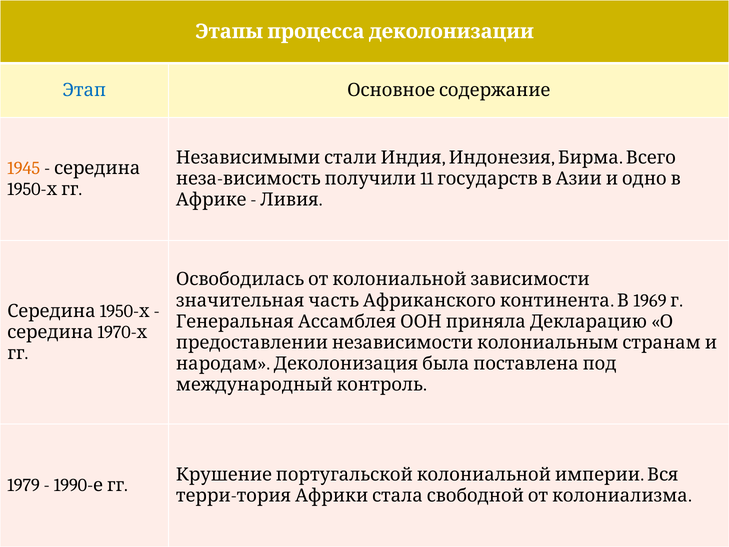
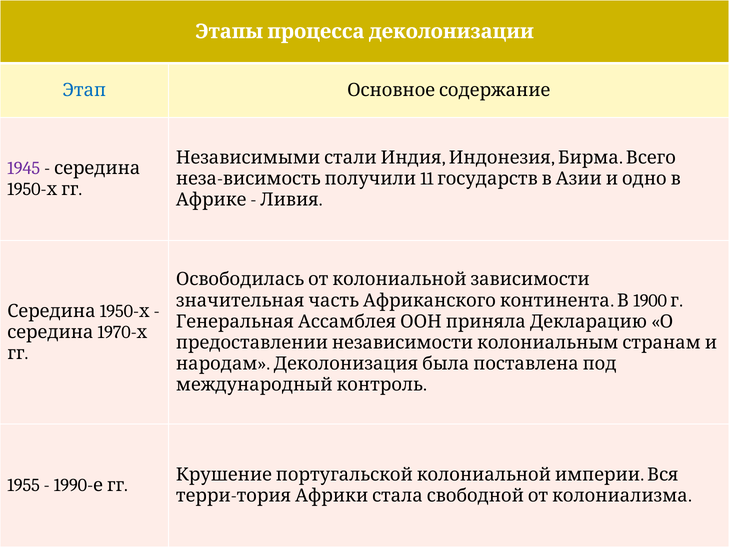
1945 colour: orange -> purple
1969: 1969 -> 1900
1979: 1979 -> 1955
